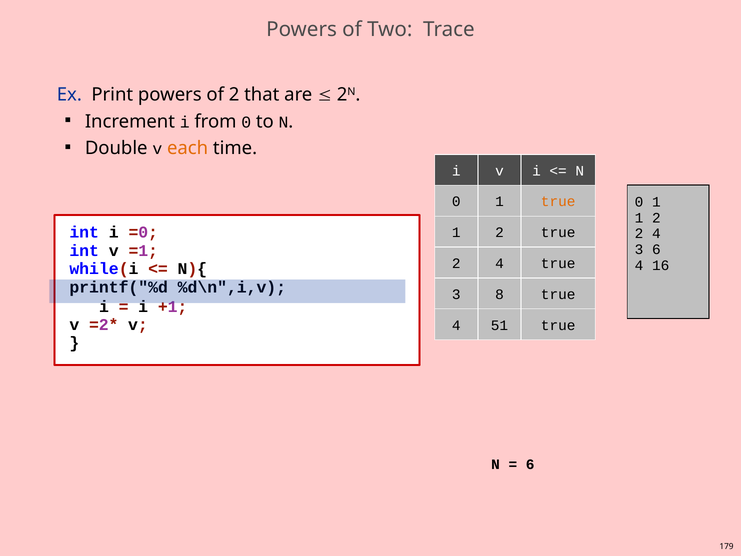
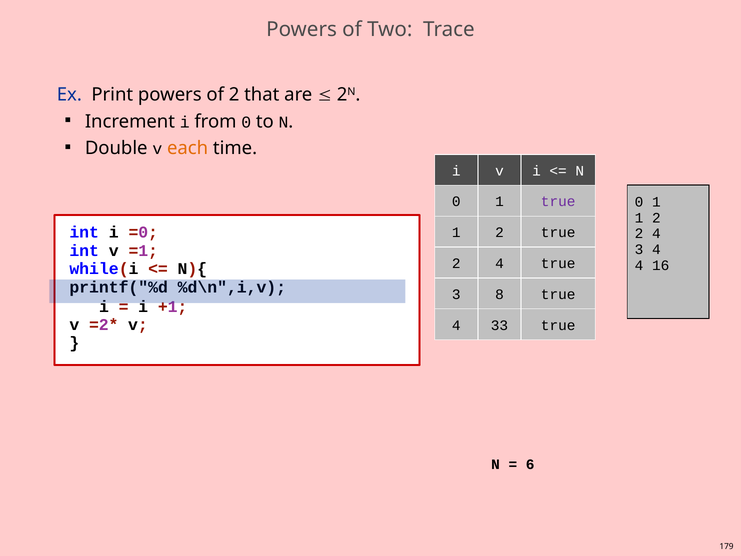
true at (558, 202) colour: orange -> purple
3 6: 6 -> 4
51: 51 -> 33
